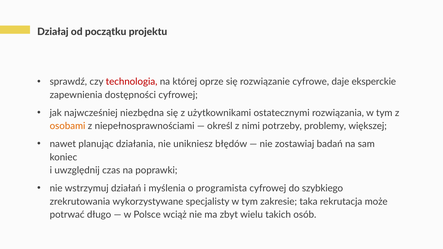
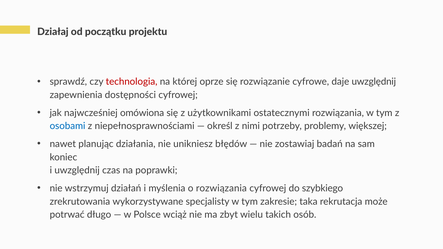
daje eksperckie: eksperckie -> uwzględnij
niezbędna: niezbędna -> omówiona
osobami colour: orange -> blue
o programista: programista -> rozwiązania
